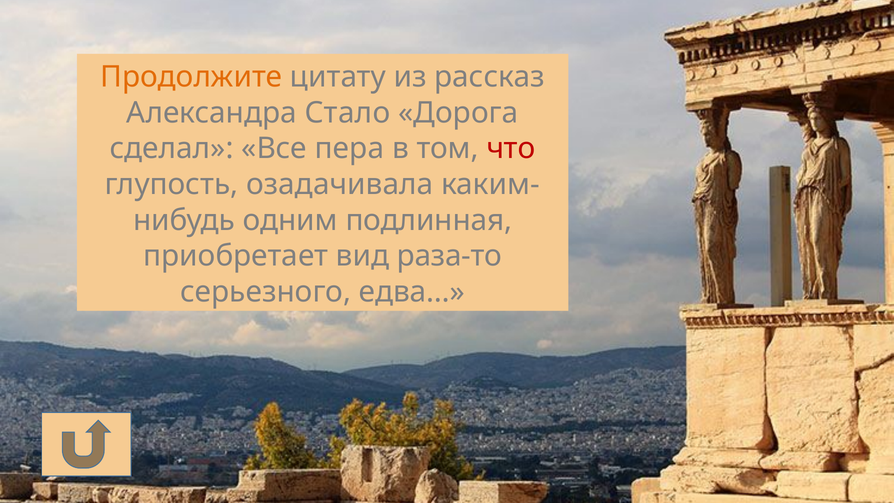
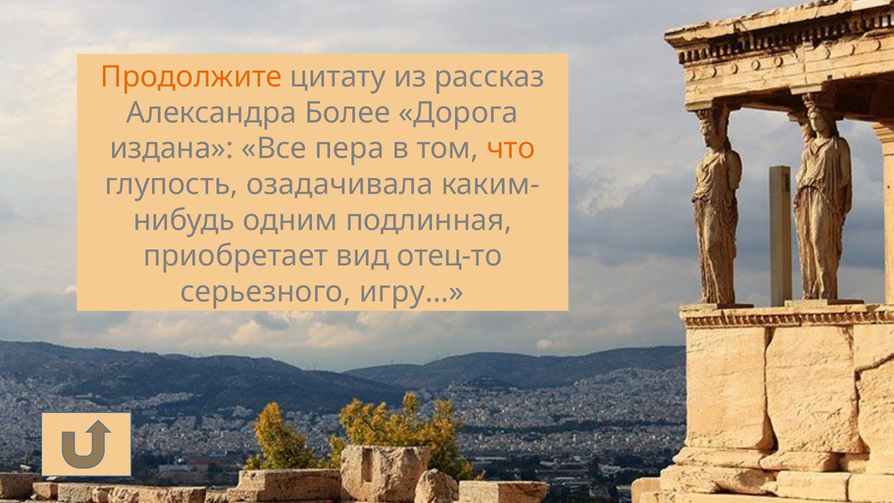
Стало: Стало -> Более
сделал: сделал -> издана
что colour: red -> orange
раза-то: раза-то -> отец-то
едва…: едва… -> игру…
